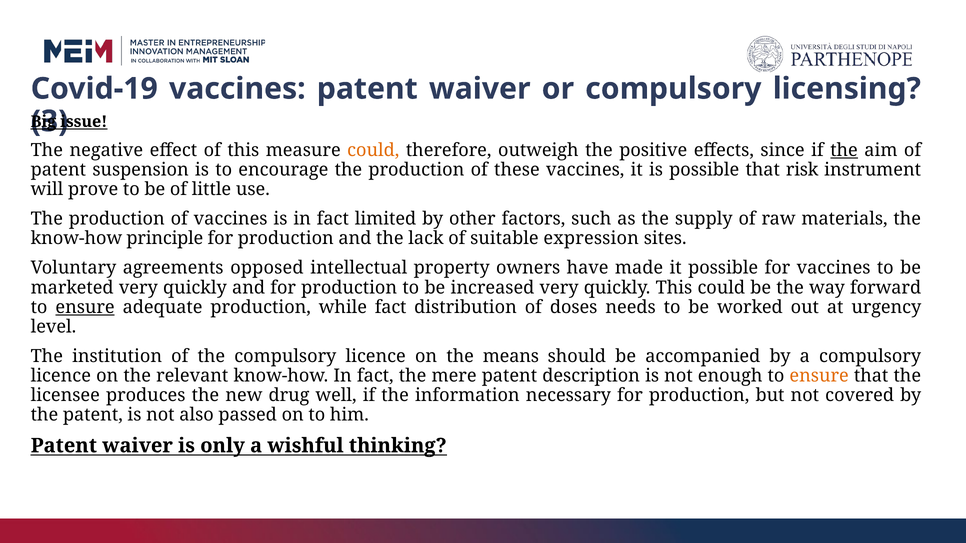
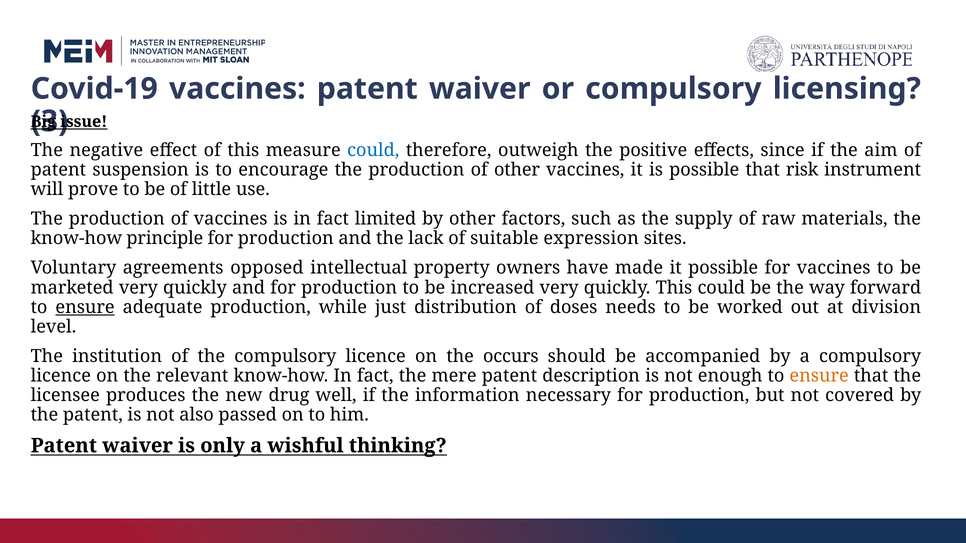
could at (373, 150) colour: orange -> blue
the at (844, 150) underline: present -> none
of these: these -> other
while fact: fact -> just
urgency: urgency -> division
means: means -> occurs
